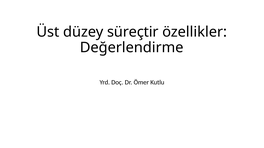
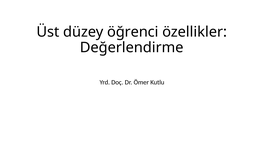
süreçtir: süreçtir -> öğrenci
